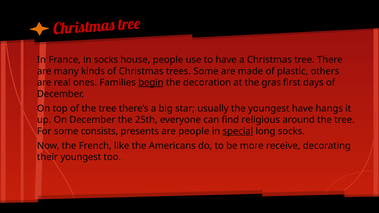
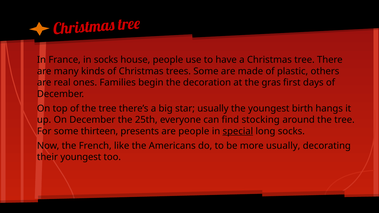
begin underline: present -> none
youngest have: have -> birth
religious: religious -> stocking
consists: consists -> thirteen
more receive: receive -> usually
